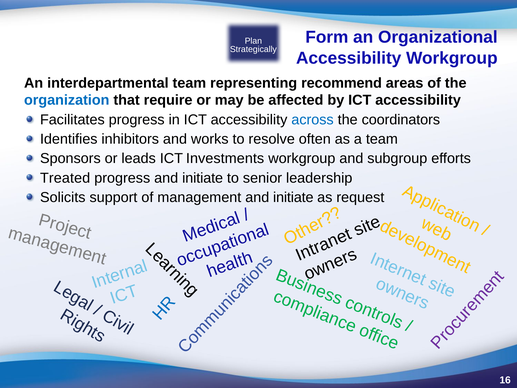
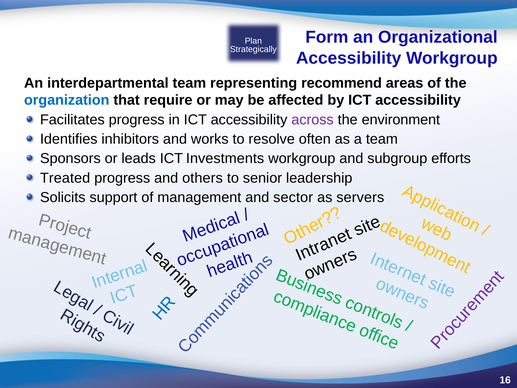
across colour: blue -> purple
coordinators: coordinators -> environment
progress and initiate: initiate -> others
management and initiate: initiate -> sector
request: request -> servers
